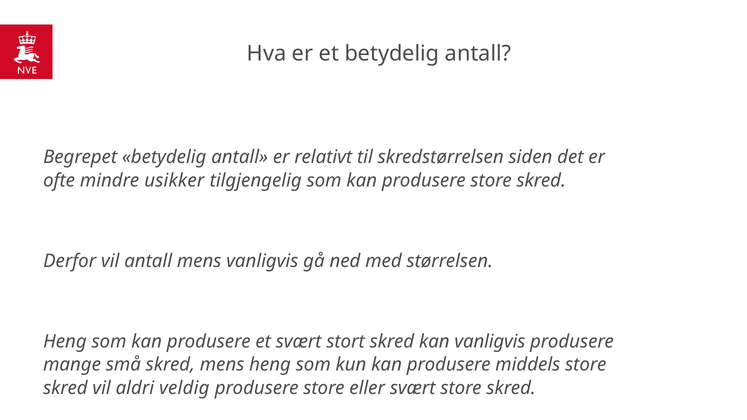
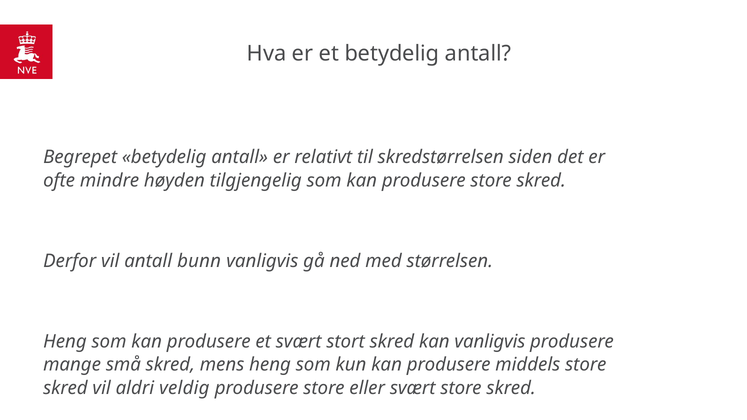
usikker: usikker -> høyden
antall mens: mens -> bunn
